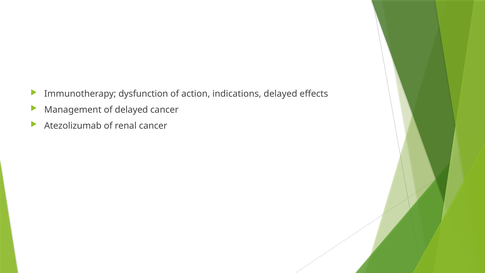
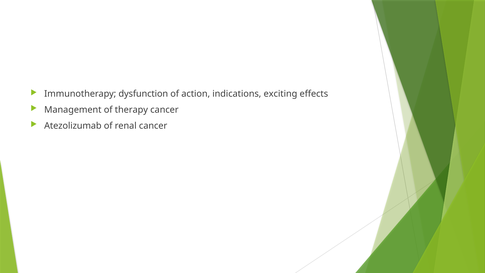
indications delayed: delayed -> exciting
of delayed: delayed -> therapy
